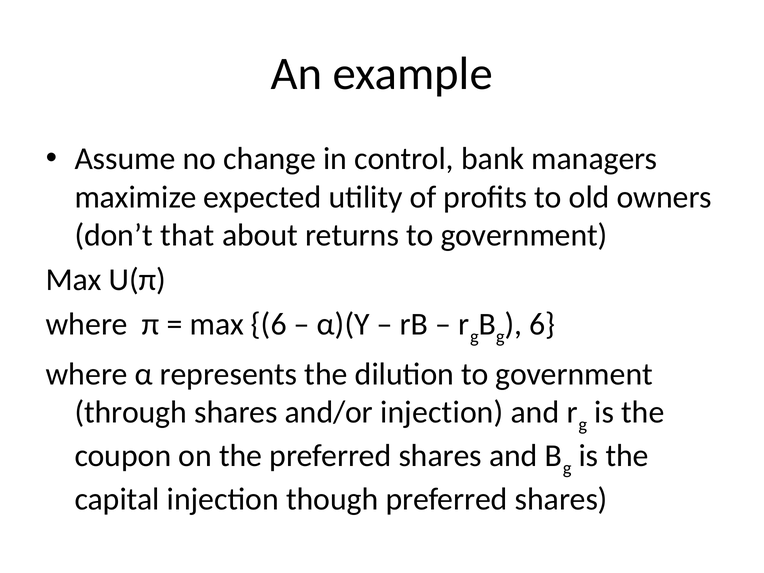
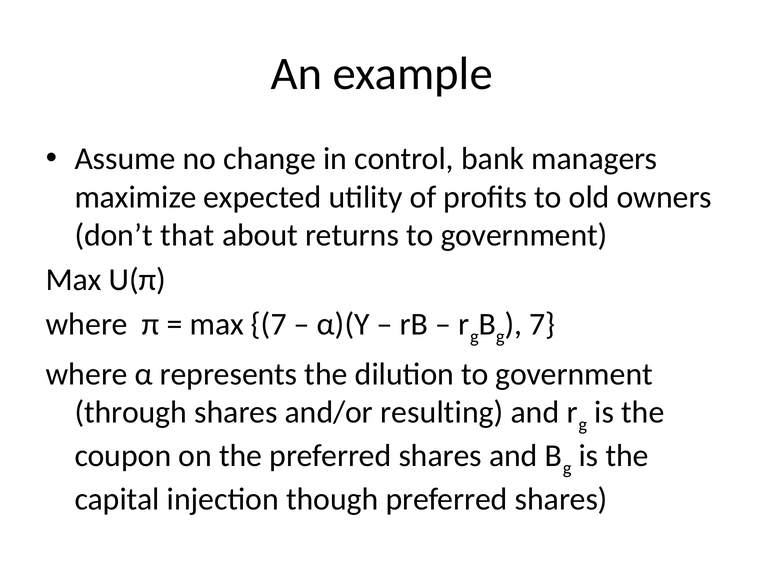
max 6: 6 -> 7
6 at (542, 324): 6 -> 7
and/or injection: injection -> resulting
